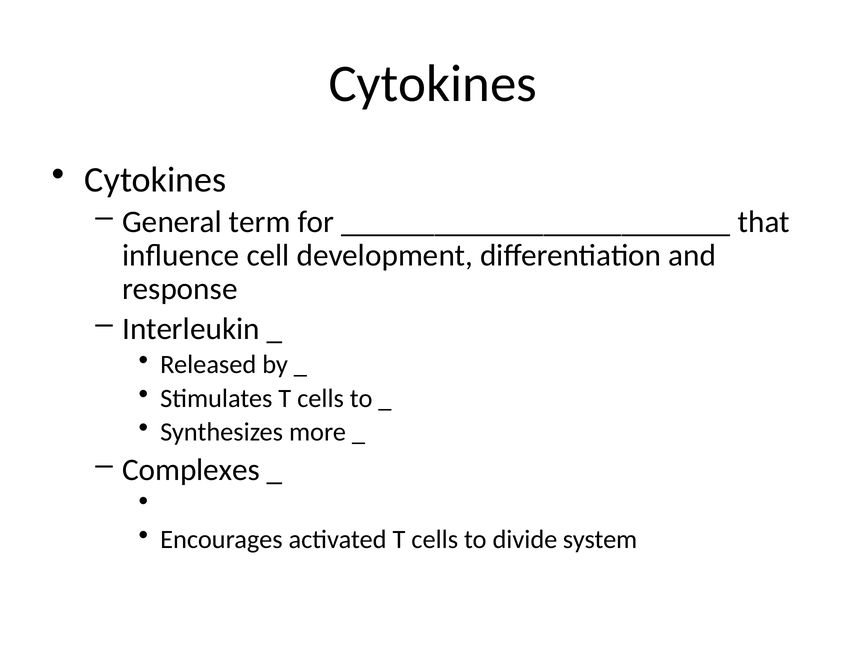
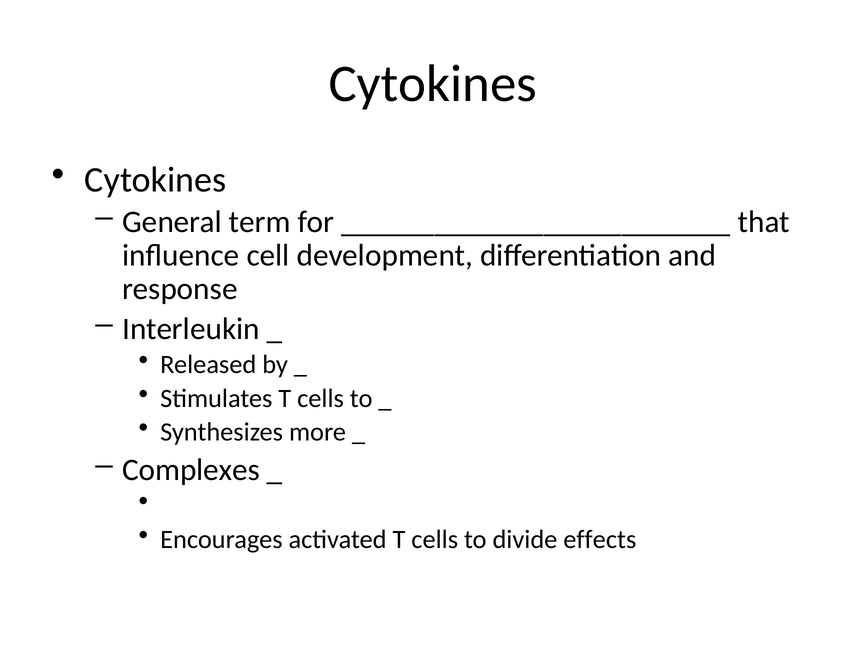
system: system -> effects
